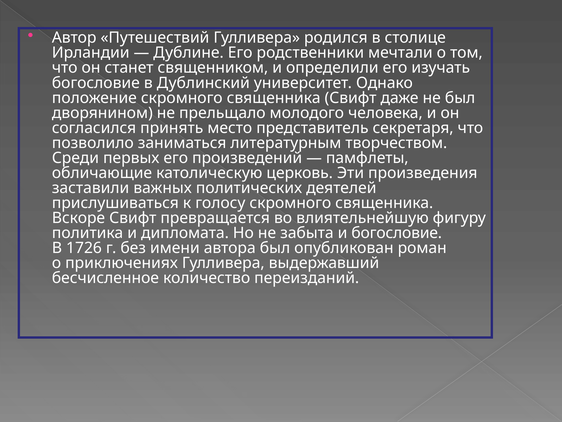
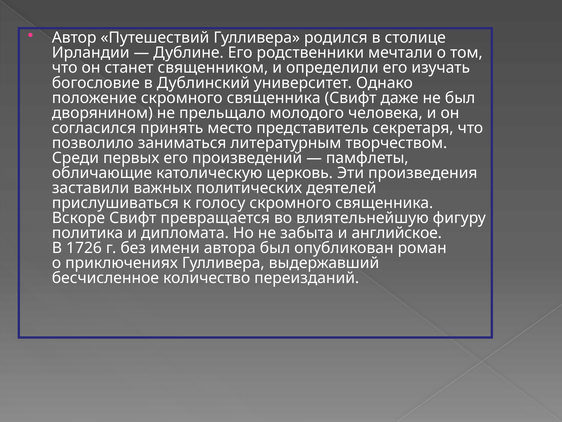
и богословие: богословие -> английское
